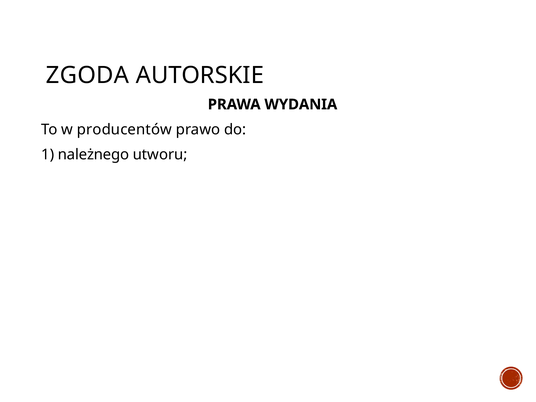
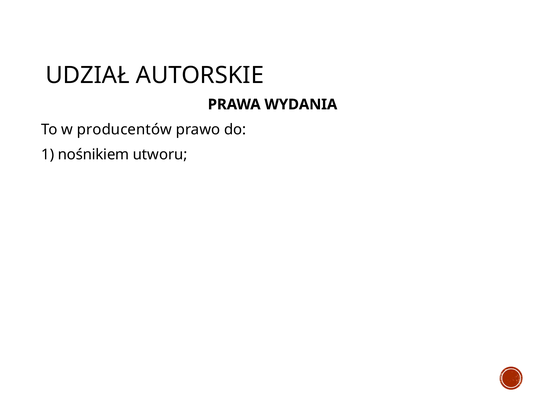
ZGODA: ZGODA -> UDZIAŁ
należnego: należnego -> nośnikiem
